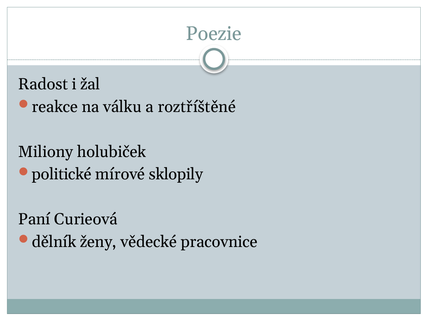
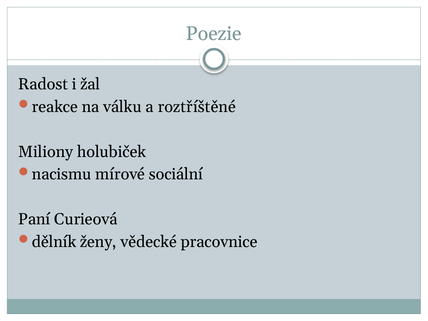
politické: politické -> nacismu
sklopily: sklopily -> sociální
